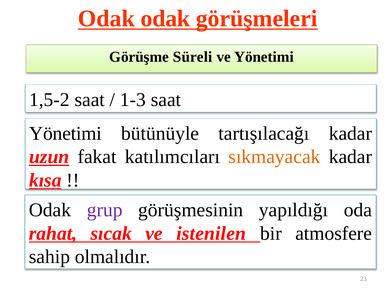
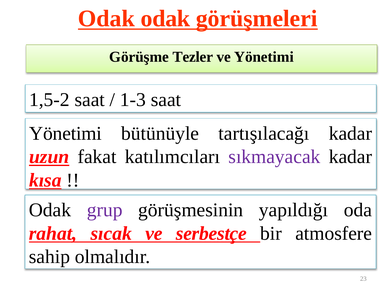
Süreli: Süreli -> Tezler
sıkmayacak colour: orange -> purple
istenilen: istenilen -> serbestçe
